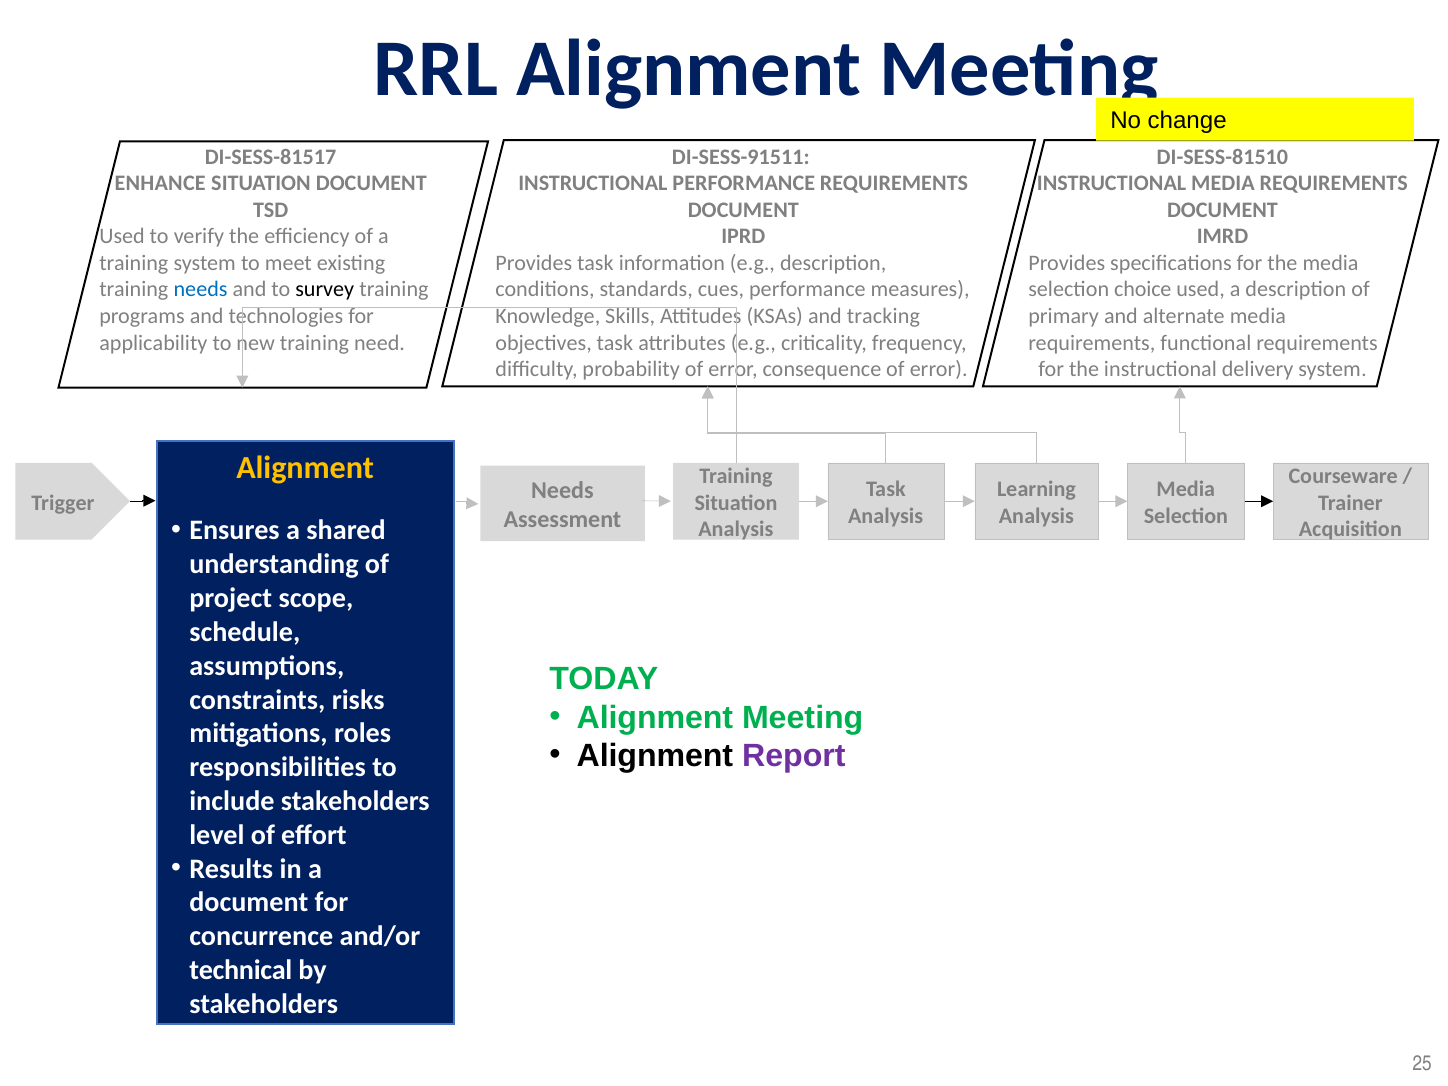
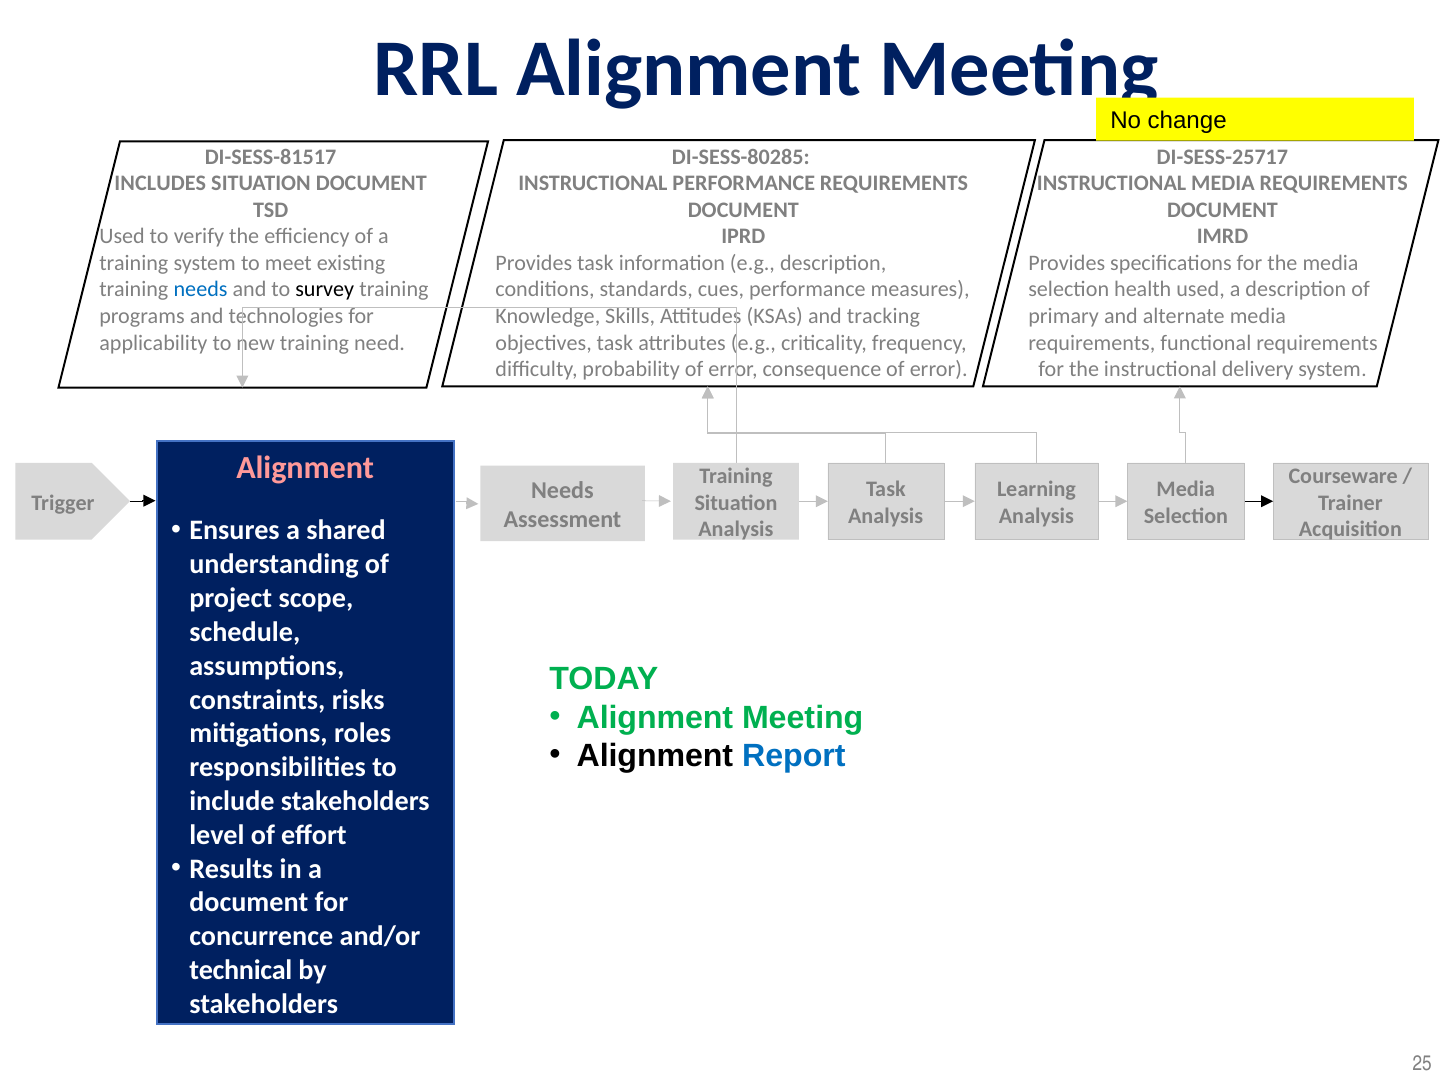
DI-SESS-91511: DI-SESS-91511 -> DI-SESS-80285
DI-SESS-81510: DI-SESS-81510 -> DI-SESS-25717
ENHANCE: ENHANCE -> INCLUDES
choice: choice -> health
Alignment at (305, 468) colour: yellow -> pink
Report colour: purple -> blue
